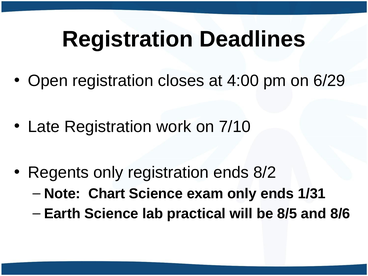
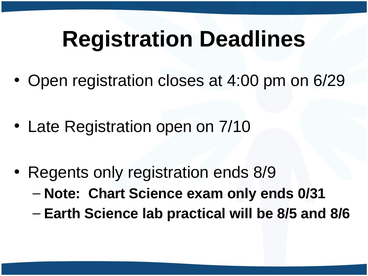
Registration work: work -> open
8/2: 8/2 -> 8/9
1/31: 1/31 -> 0/31
